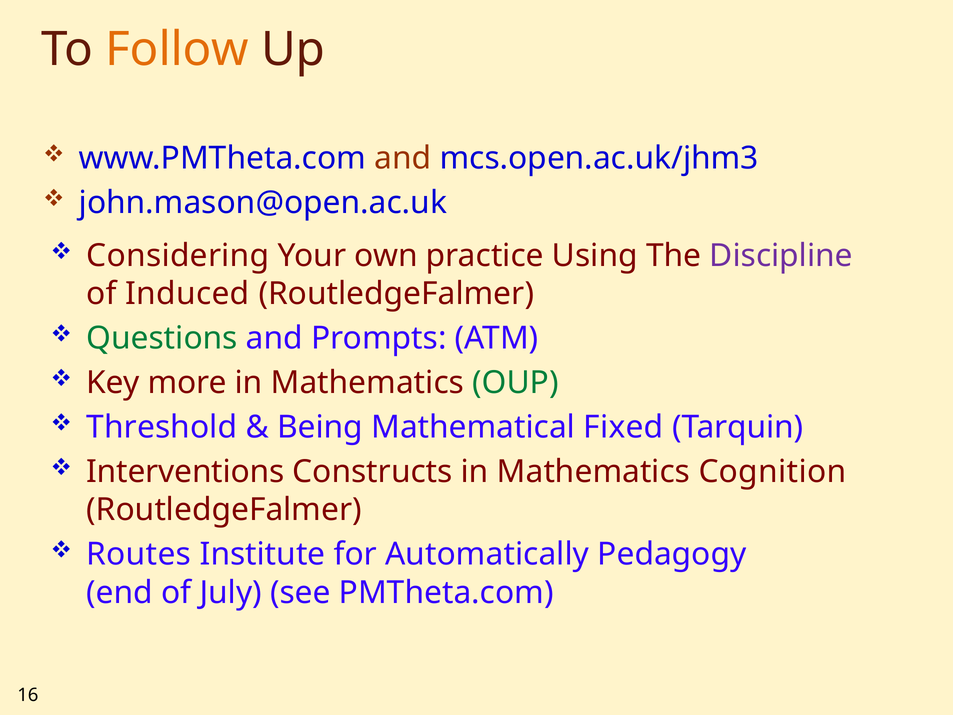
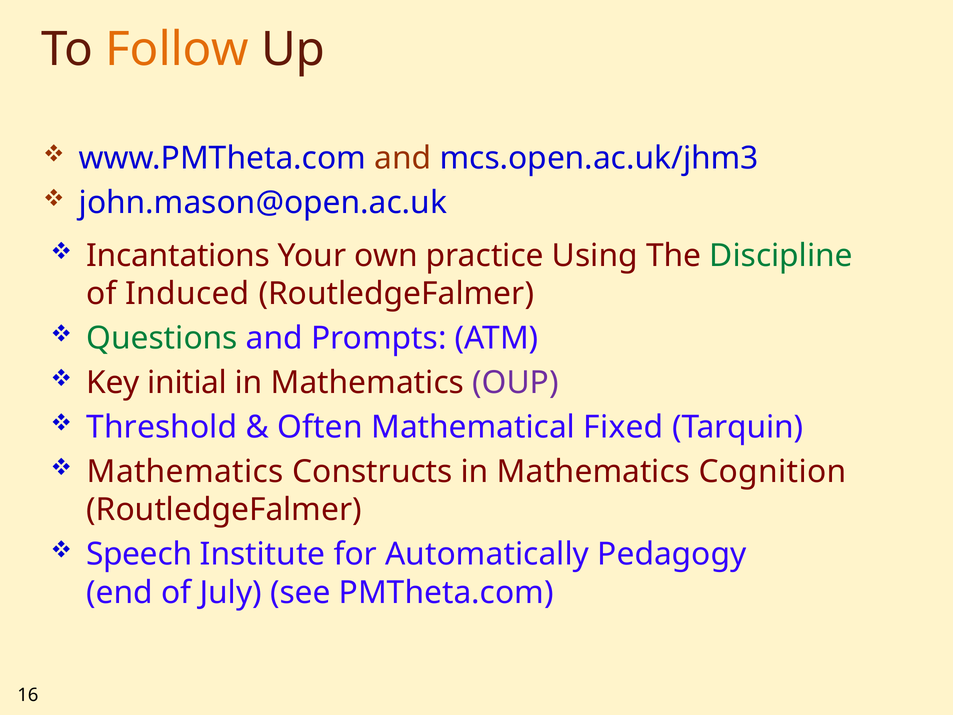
Considering: Considering -> Incantations
Discipline colour: purple -> green
more: more -> initial
OUP colour: green -> purple
Being: Being -> Often
Interventions at (185, 472): Interventions -> Mathematics
Routes: Routes -> Speech
